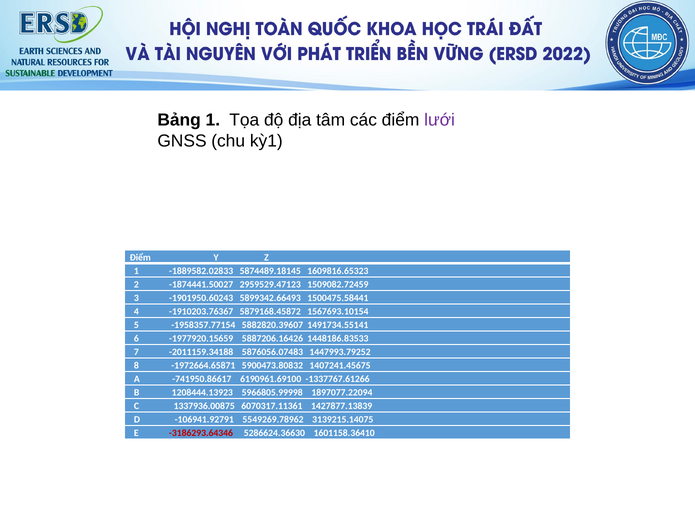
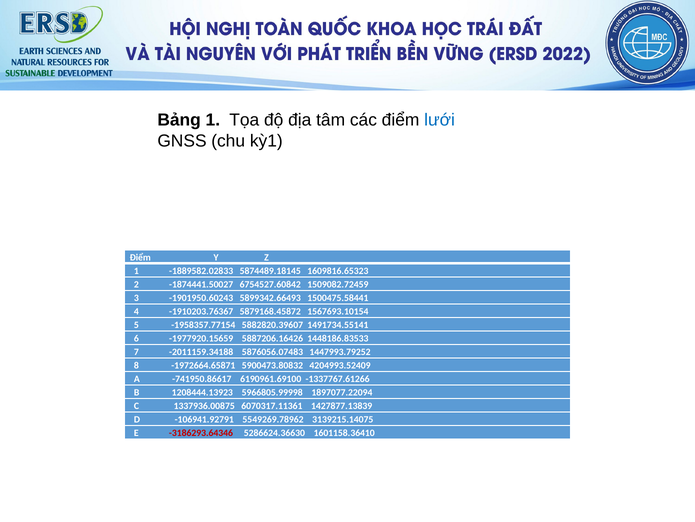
lưới colour: purple -> blue
2959529.47123: 2959529.47123 -> 6754527.60842
1407241.45675: 1407241.45675 -> 4204993.52409
